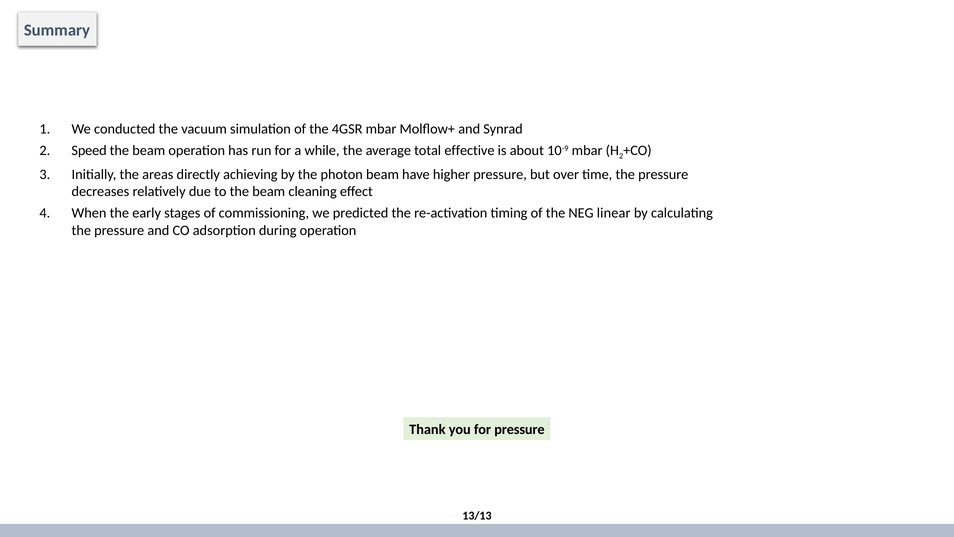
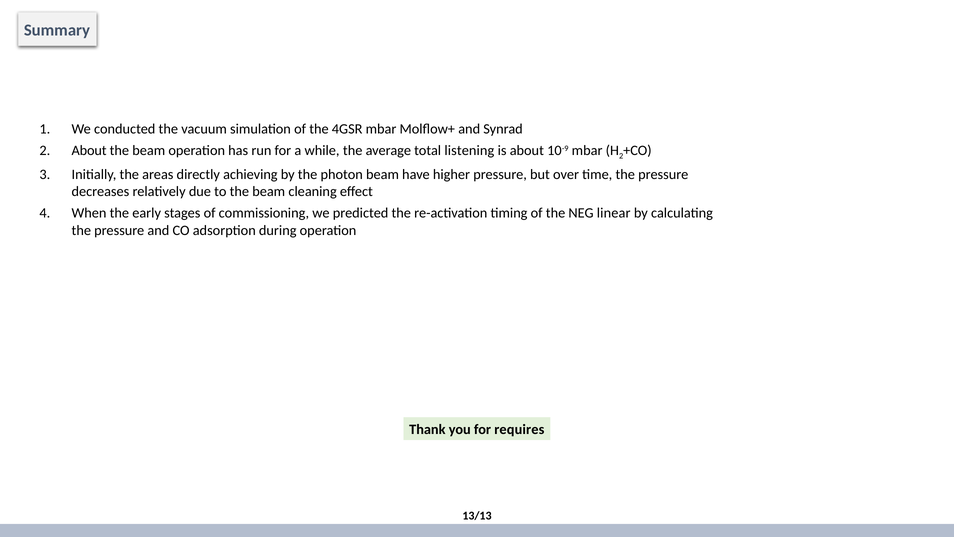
Speed at (89, 150): Speed -> About
effective: effective -> listening
for pressure: pressure -> requires
